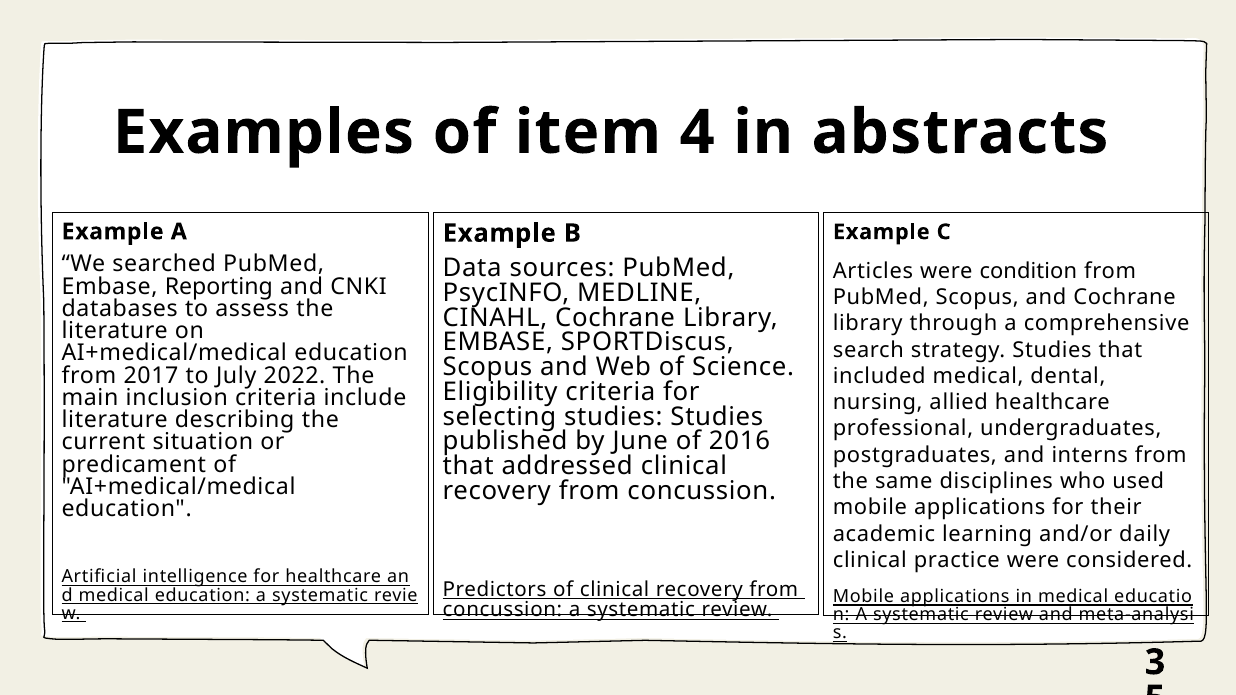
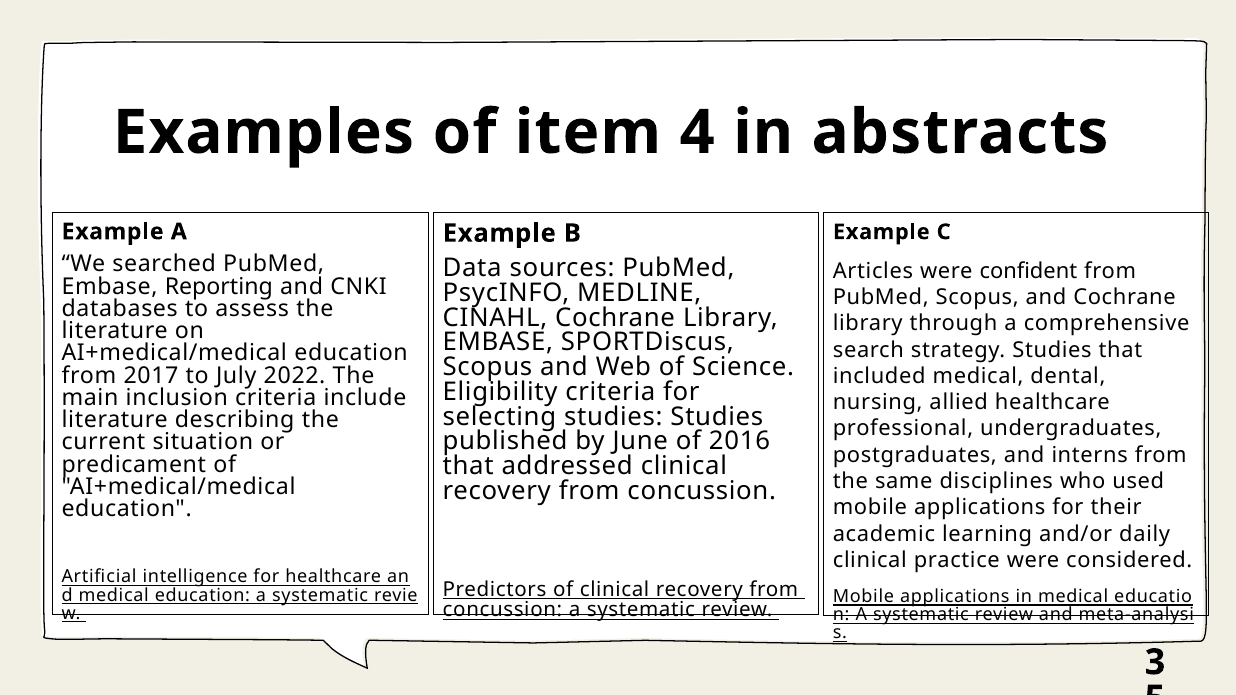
condition: condition -> confident
